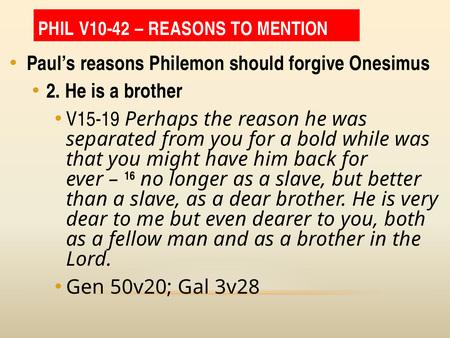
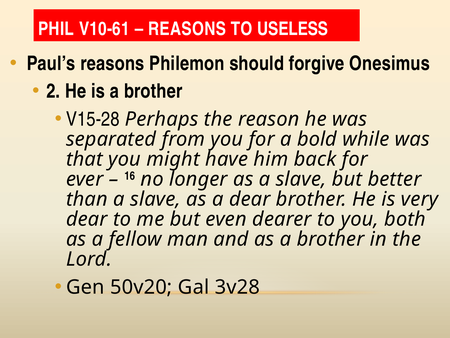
V10-42: V10-42 -> V10-61
MENTION: MENTION -> USELESS
V15-19: V15-19 -> V15-28
